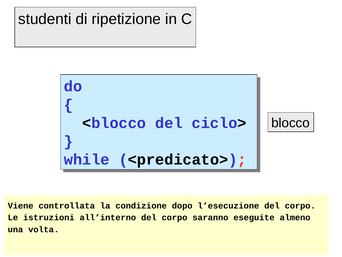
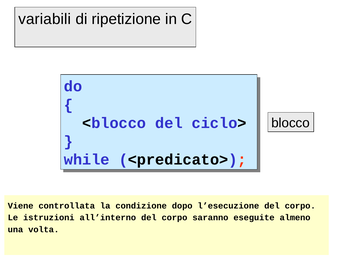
studenti: studenti -> variabili
